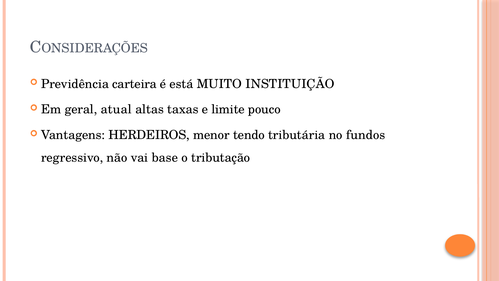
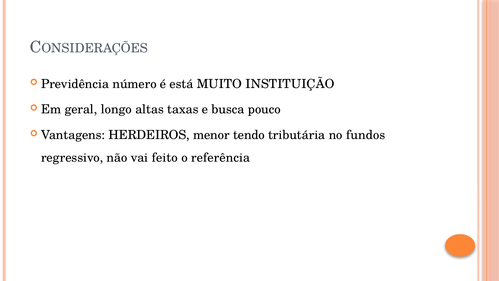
carteira: carteira -> número
atual: atual -> longo
limite: limite -> busca
base: base -> feito
tributação: tributação -> referência
